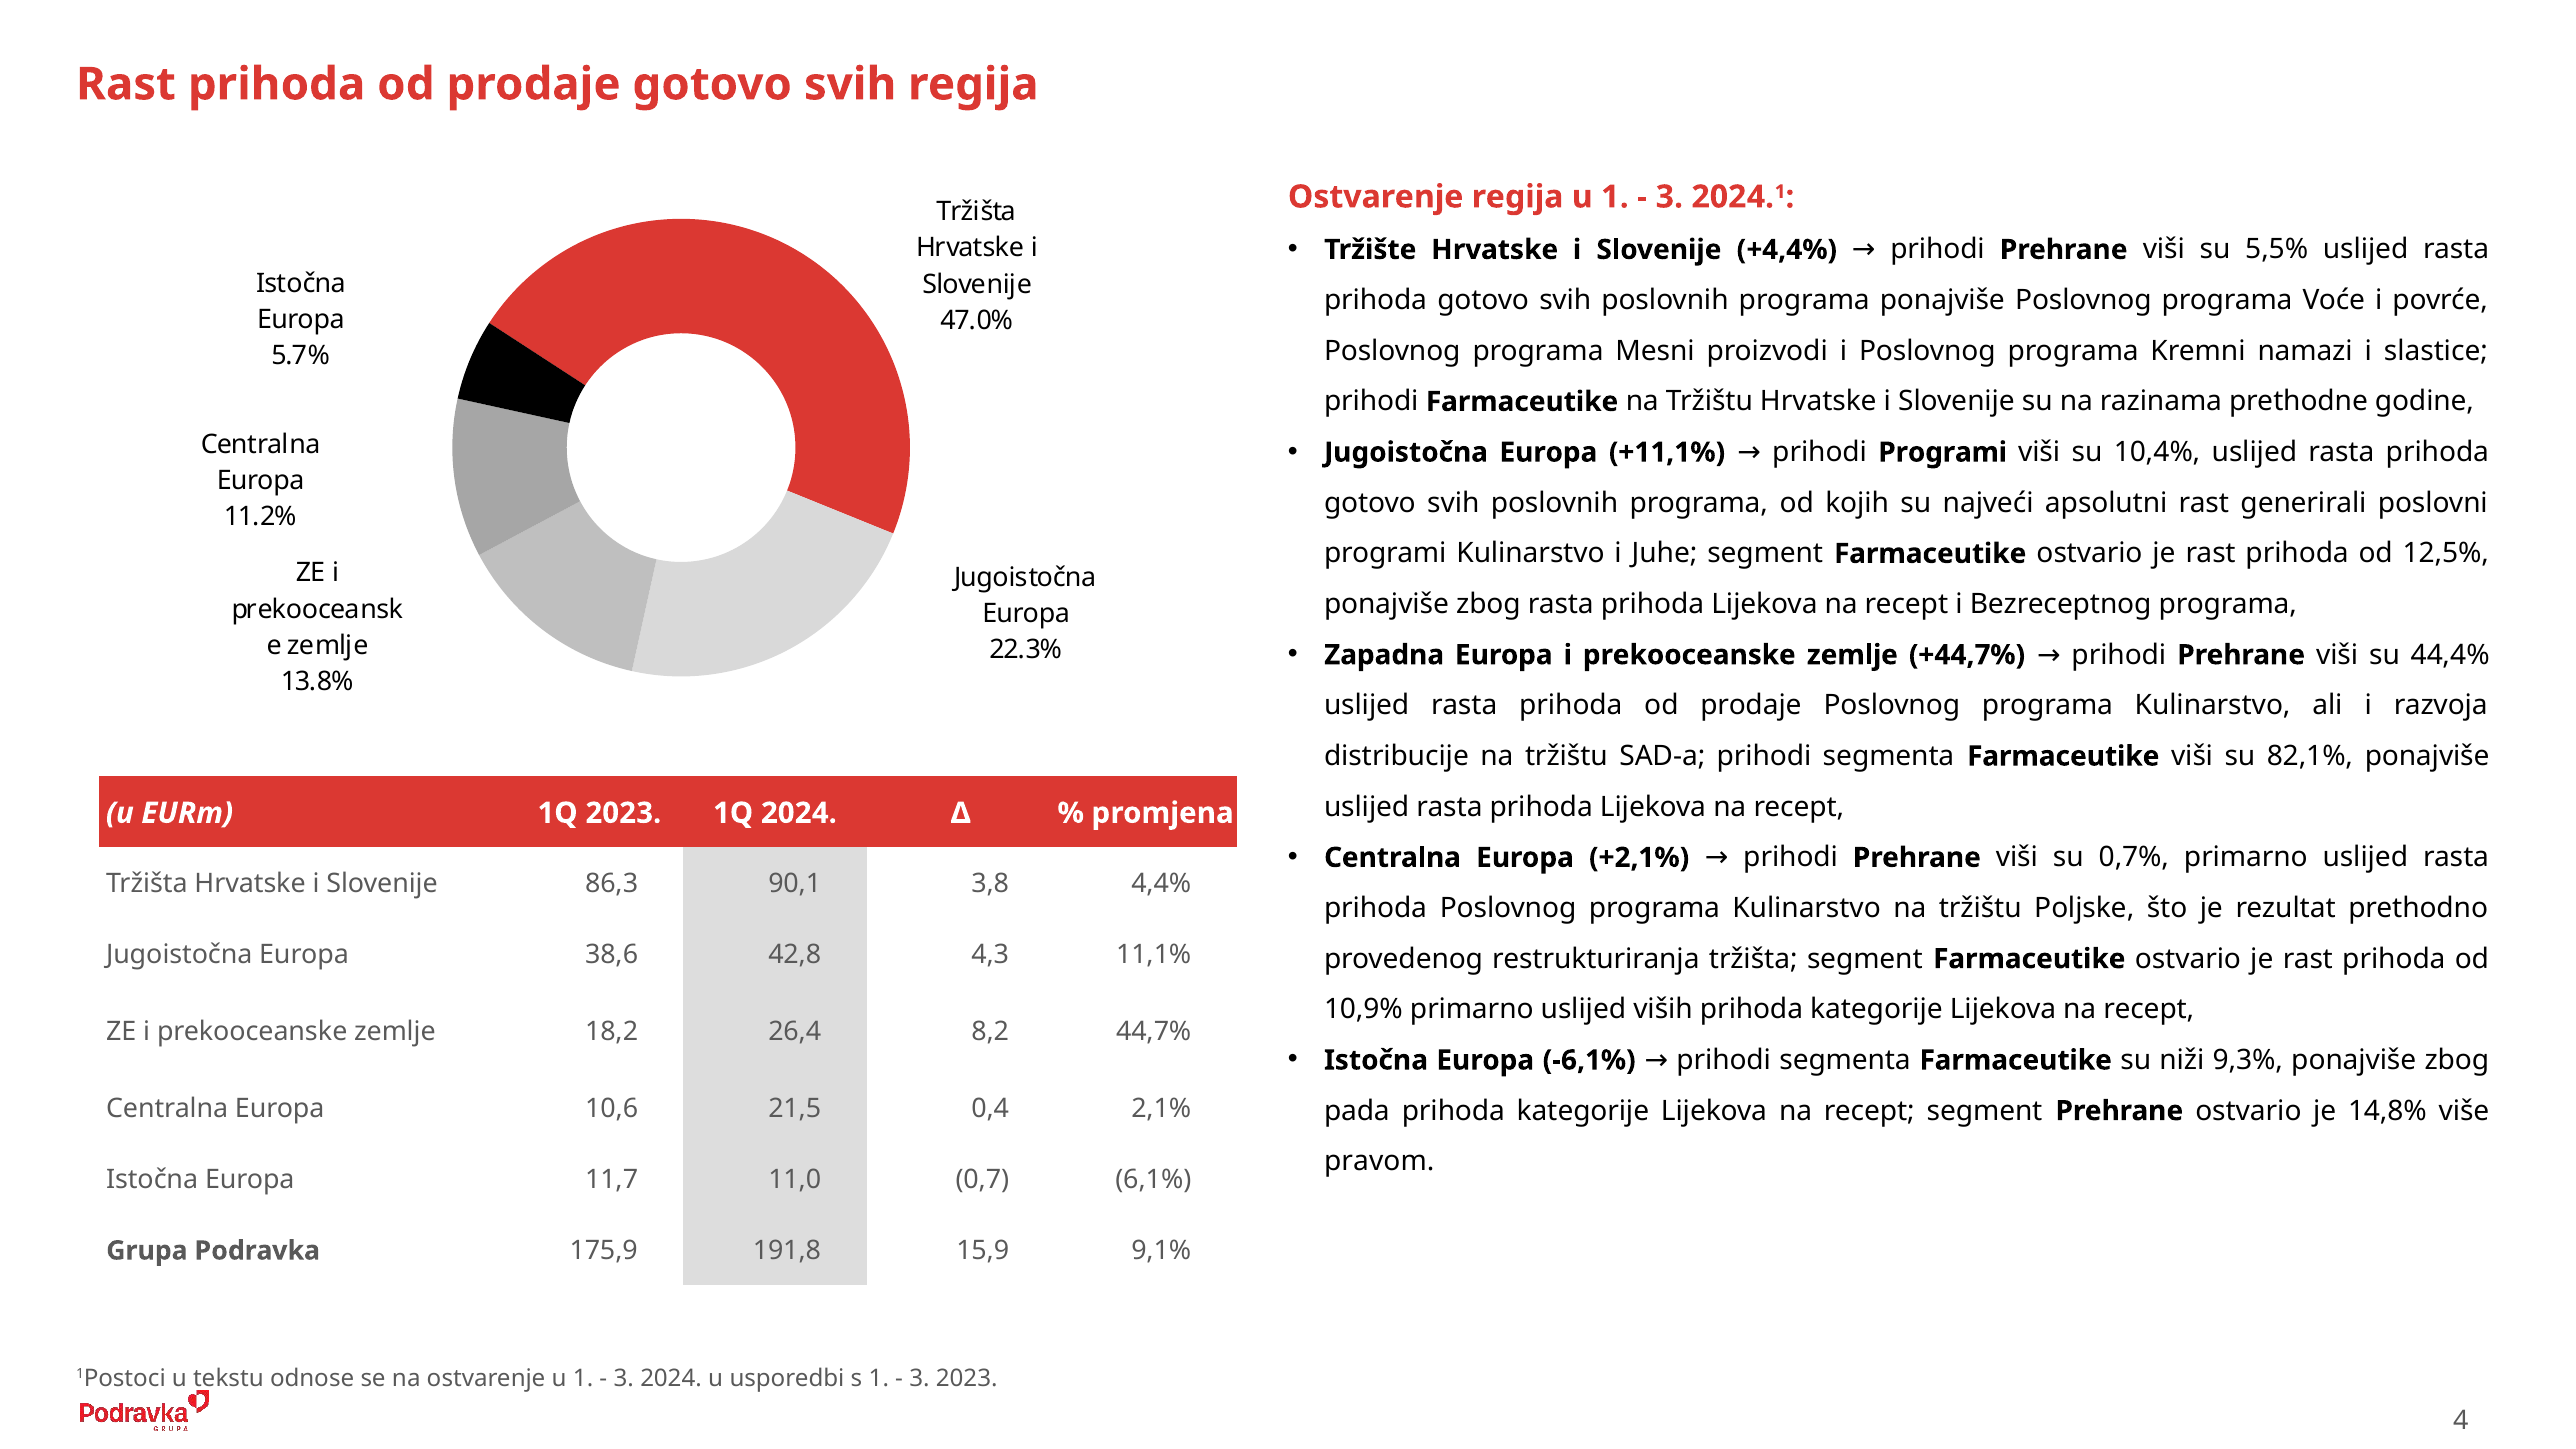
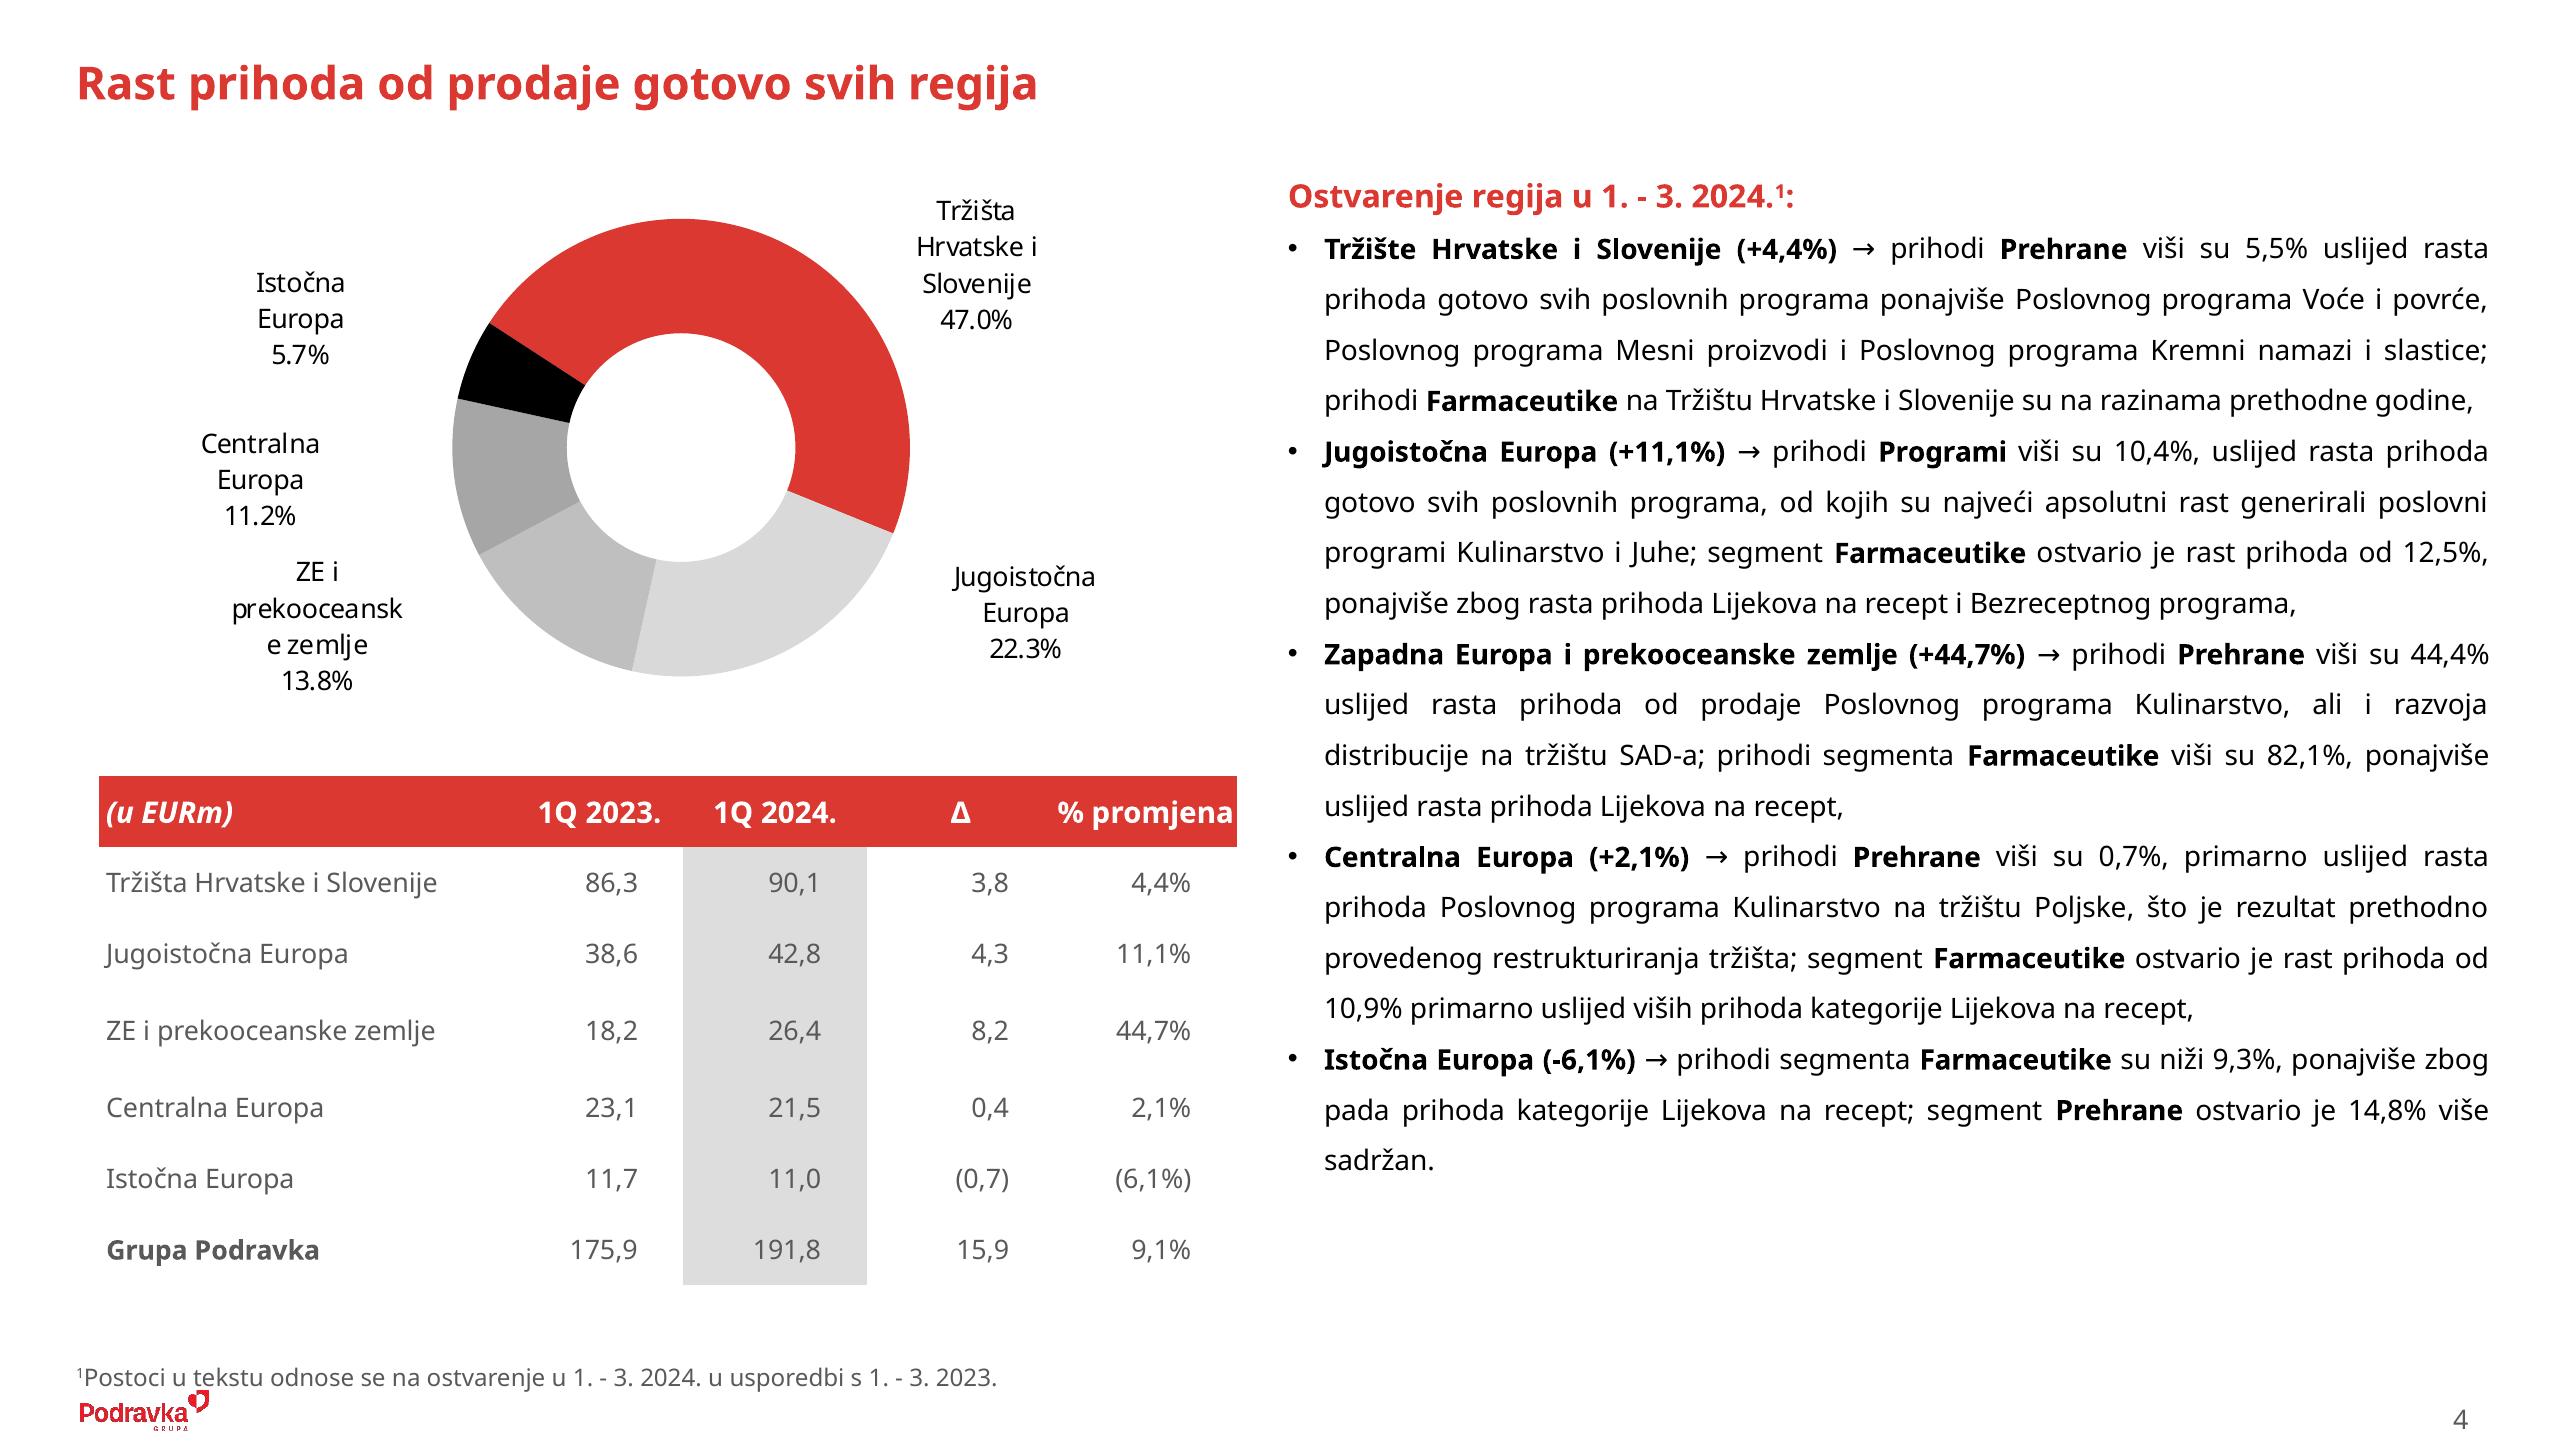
10,6: 10,6 -> 23,1
pravom: pravom -> sadržan
